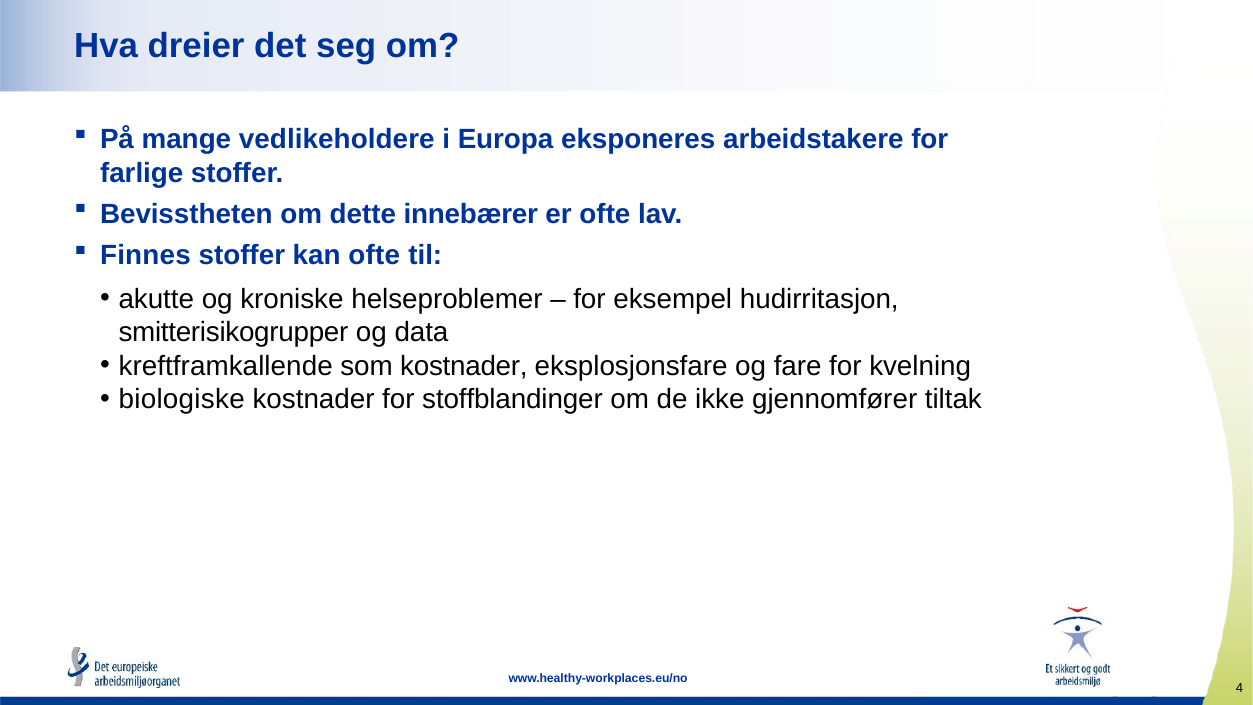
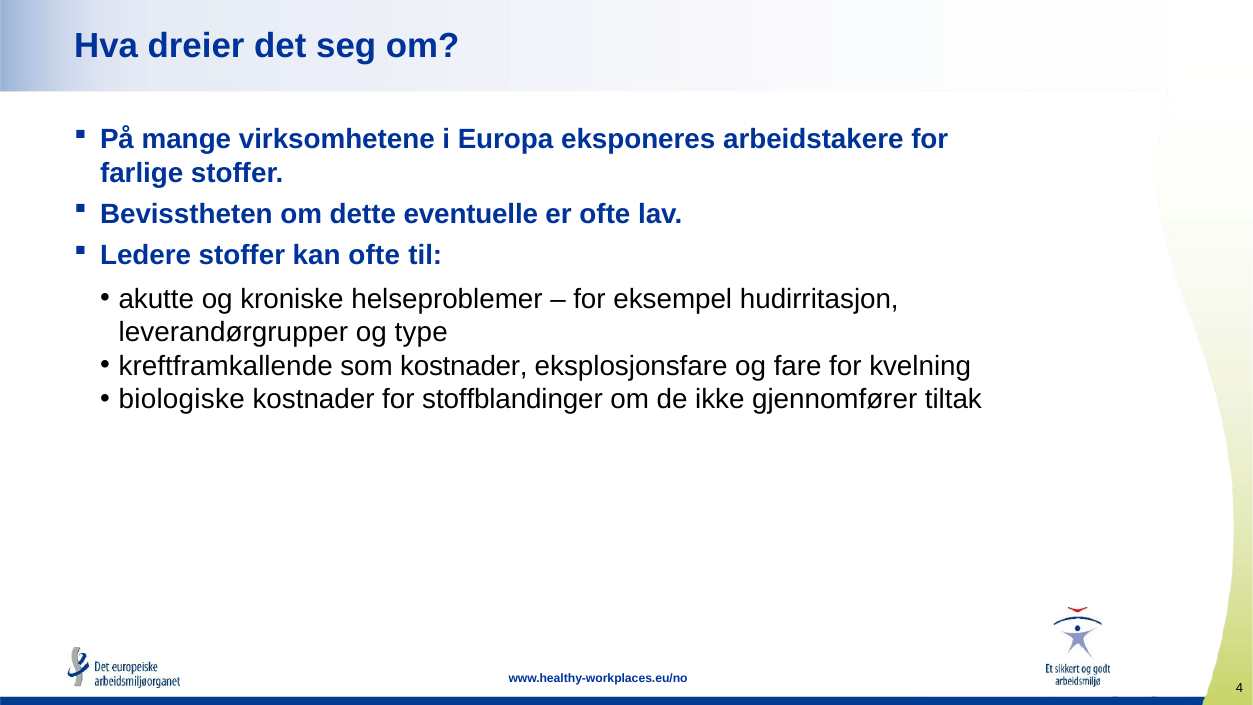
vedlikeholdere: vedlikeholdere -> virksomhetene
innebærer: innebærer -> eventuelle
Finnes: Finnes -> Ledere
smitterisikogrupper: smitterisikogrupper -> leverandørgrupper
data: data -> type
